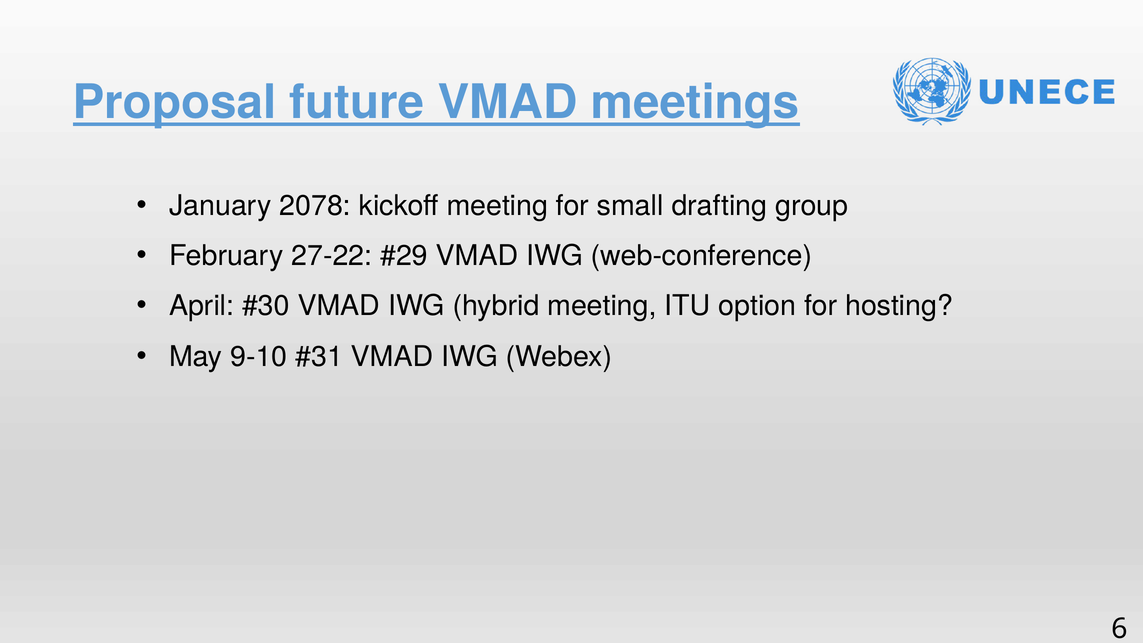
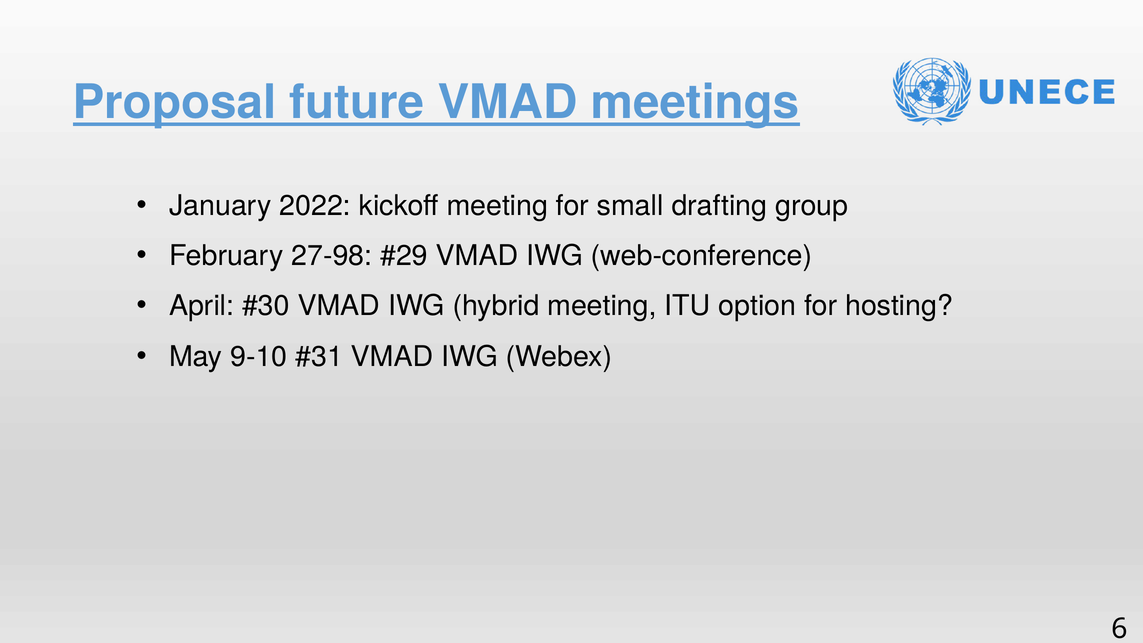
2078: 2078 -> 2022
27-22: 27-22 -> 27-98
